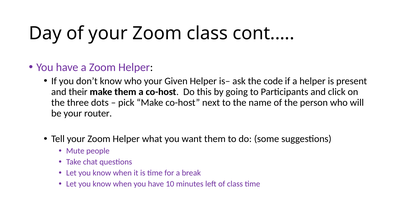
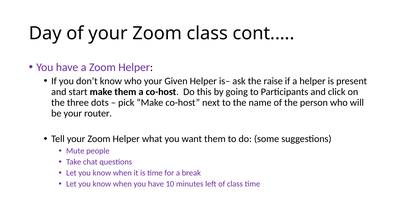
code: code -> raise
their: their -> start
